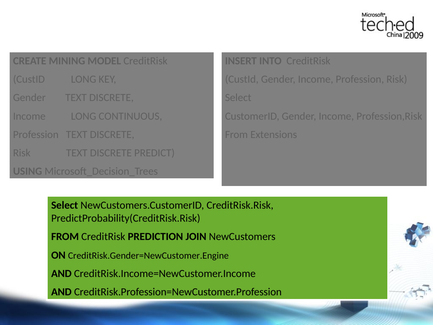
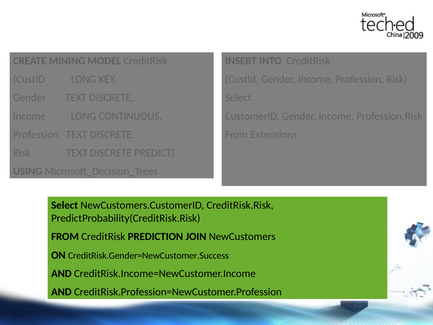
CreditRisk.Gender=NewCustomer.Engine: CreditRisk.Gender=NewCustomer.Engine -> CreditRisk.Gender=NewCustomer.Success
